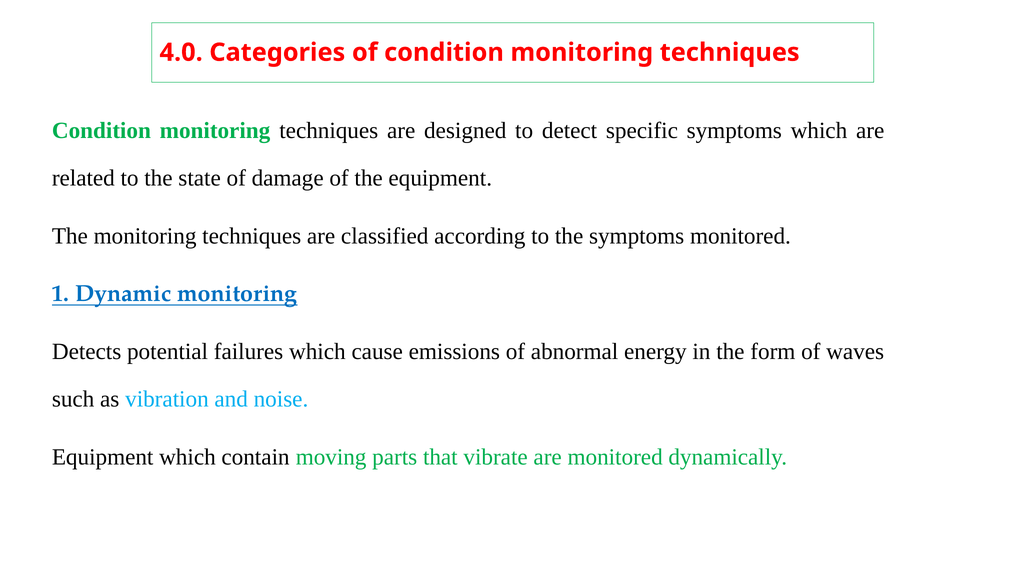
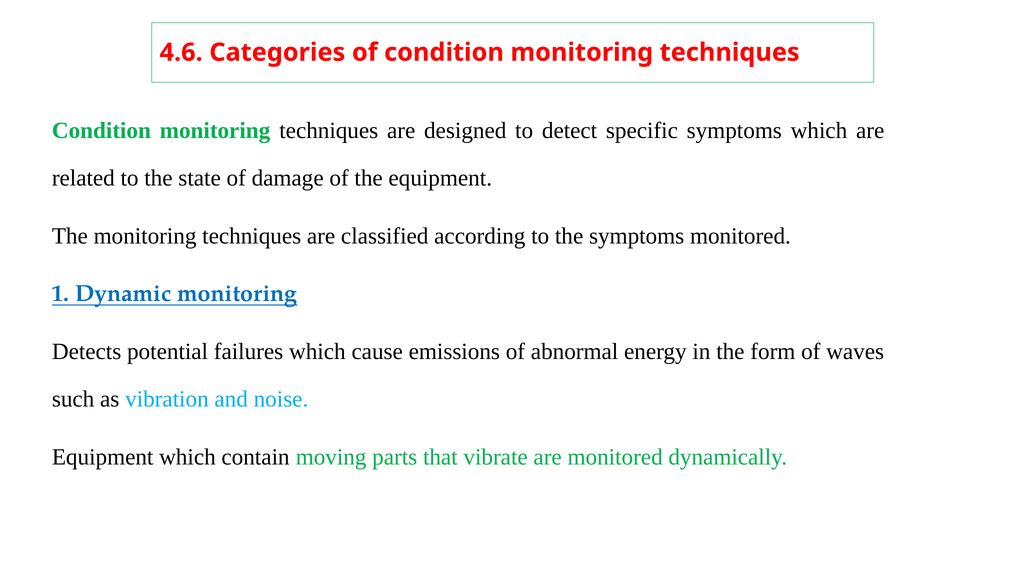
4.0: 4.0 -> 4.6
